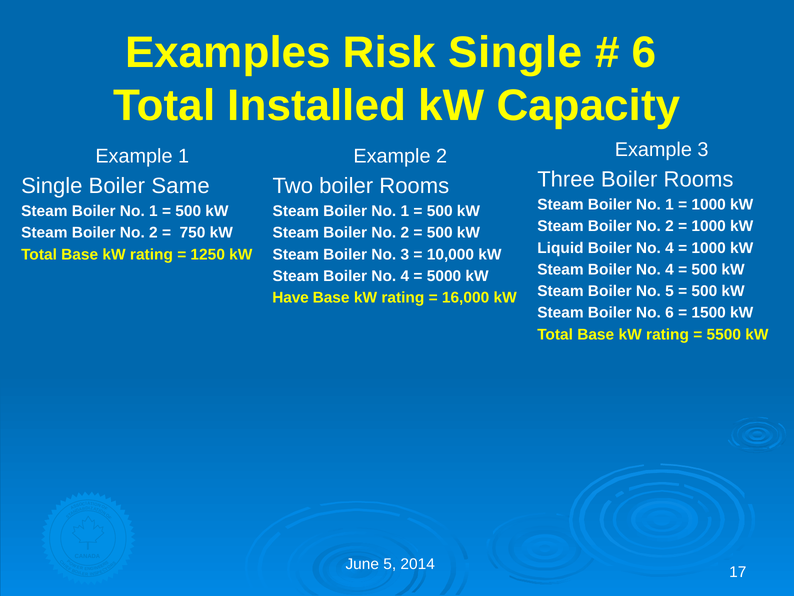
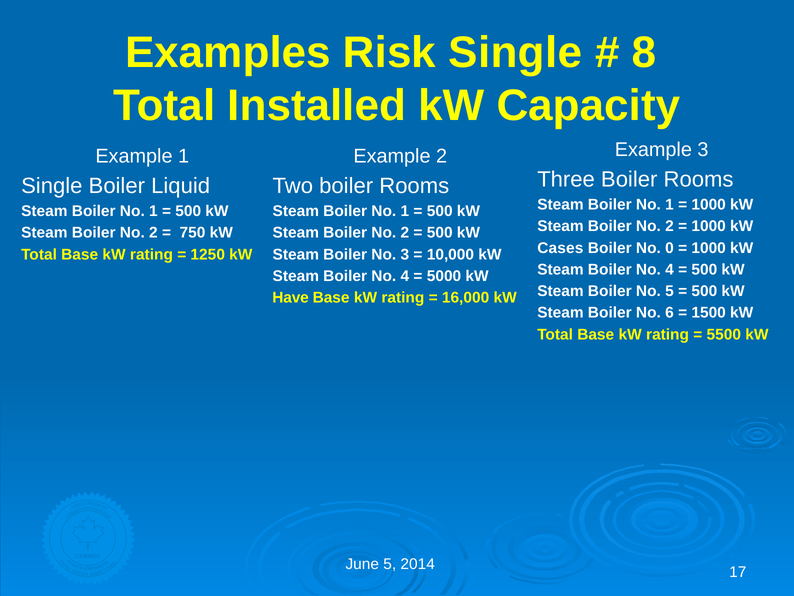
6 at (644, 53): 6 -> 8
Same: Same -> Liquid
Liquid: Liquid -> Cases
4 at (669, 248): 4 -> 0
